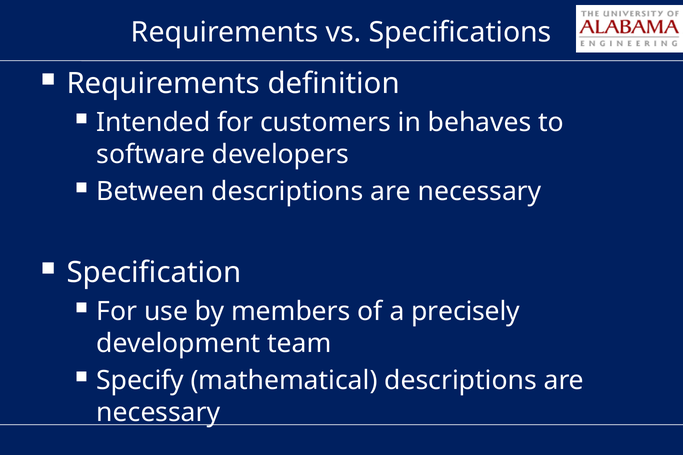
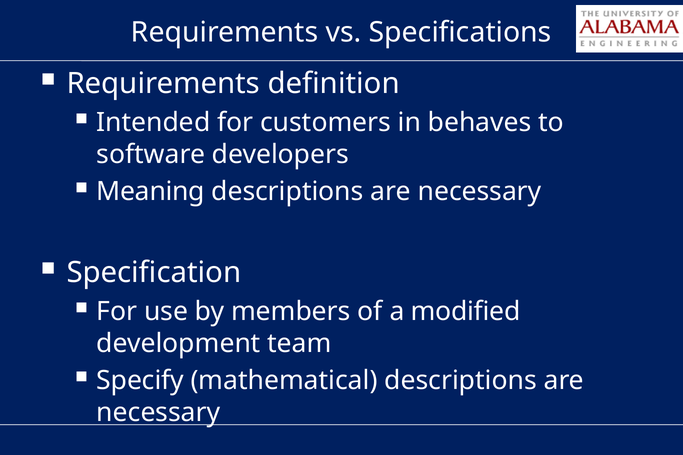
Between: Between -> Meaning
precisely: precisely -> modified
